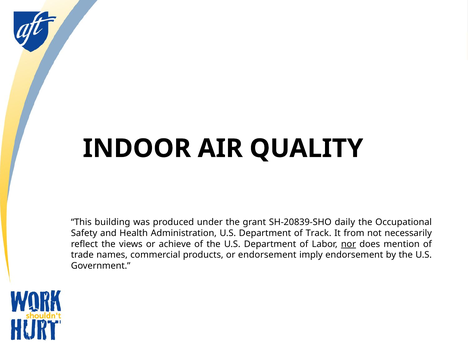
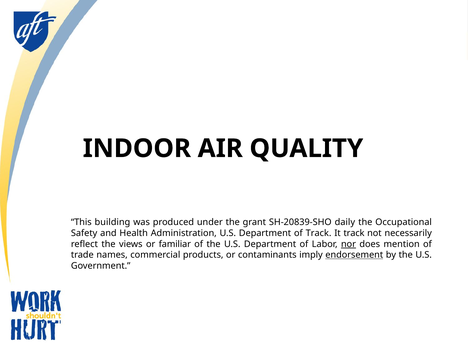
It from: from -> track
achieve: achieve -> familiar
or endorsement: endorsement -> contaminants
endorsement at (354, 255) underline: none -> present
